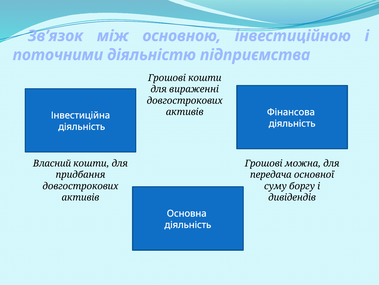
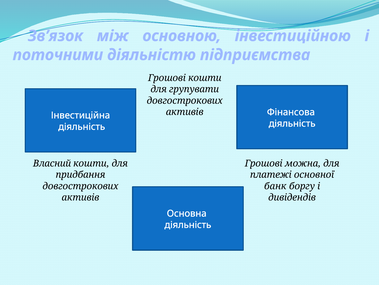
вираженні: вираженні -> групувати
передача: передача -> платежі
суму: суму -> банк
